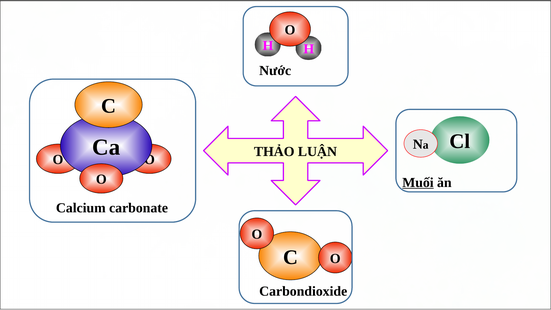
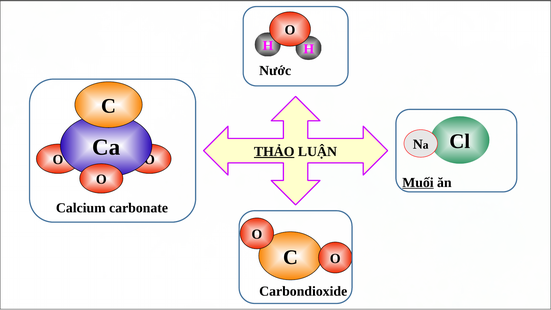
THẢO underline: none -> present
